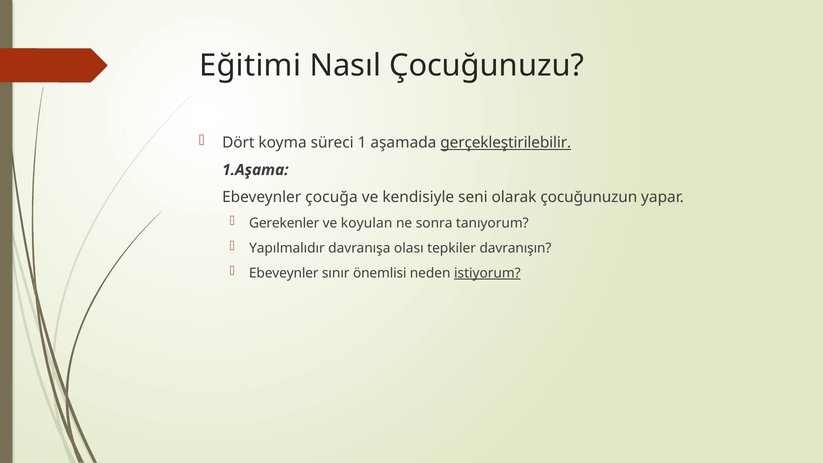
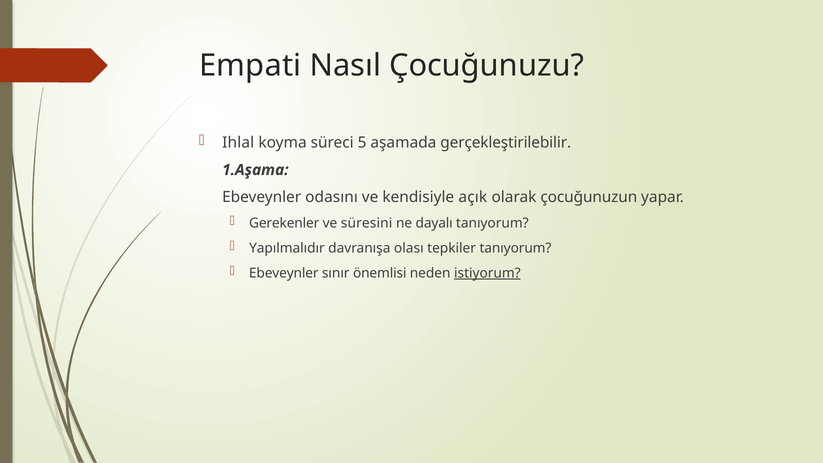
Eğitimi: Eğitimi -> Empati
Dört: Dört -> Ihlal
1: 1 -> 5
gerçekleştirilebilir underline: present -> none
çocuğa: çocuğa -> odasını
seni: seni -> açık
koyulan: koyulan -> süresini
sonra: sonra -> dayalı
tepkiler davranışın: davranışın -> tanıyorum
